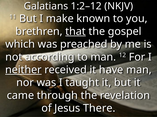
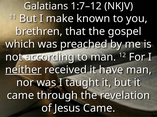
1:2–12: 1:2–12 -> 1:7–12
that underline: present -> none
Jesus There: There -> Came
